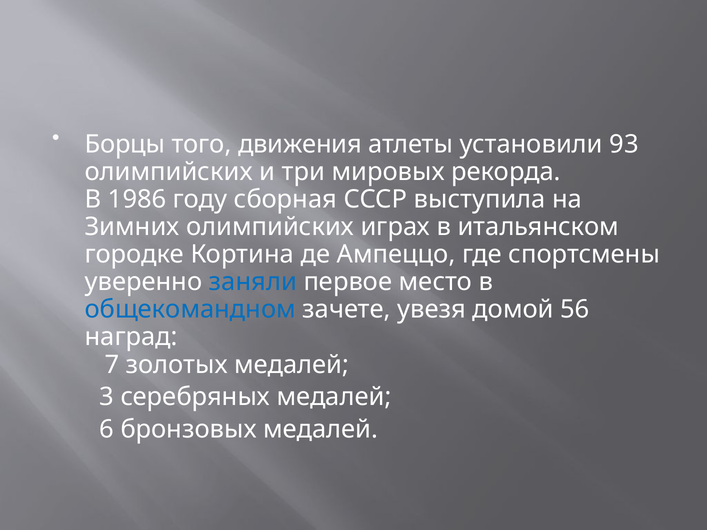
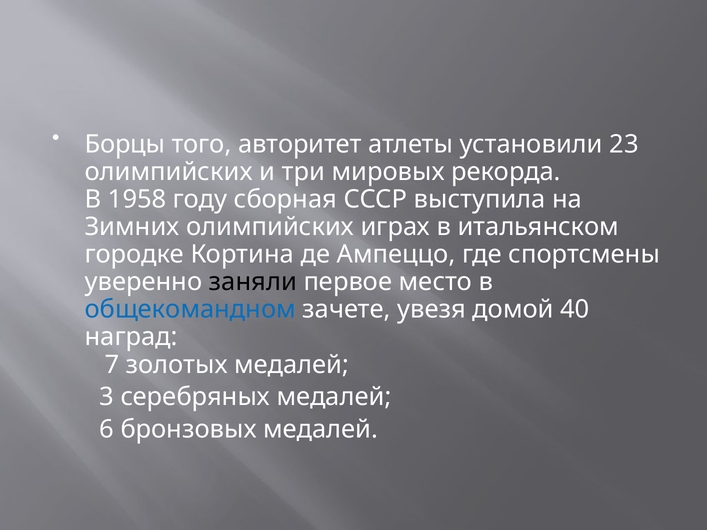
движения: движения -> авторитет
93: 93 -> 23
1986: 1986 -> 1958
заняли colour: blue -> black
56: 56 -> 40
